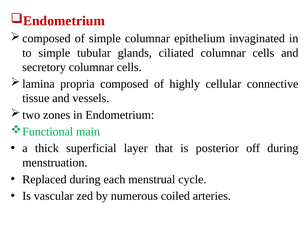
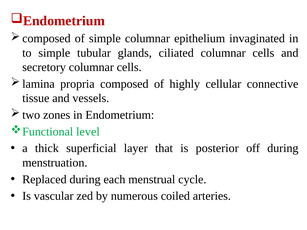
main: main -> level
